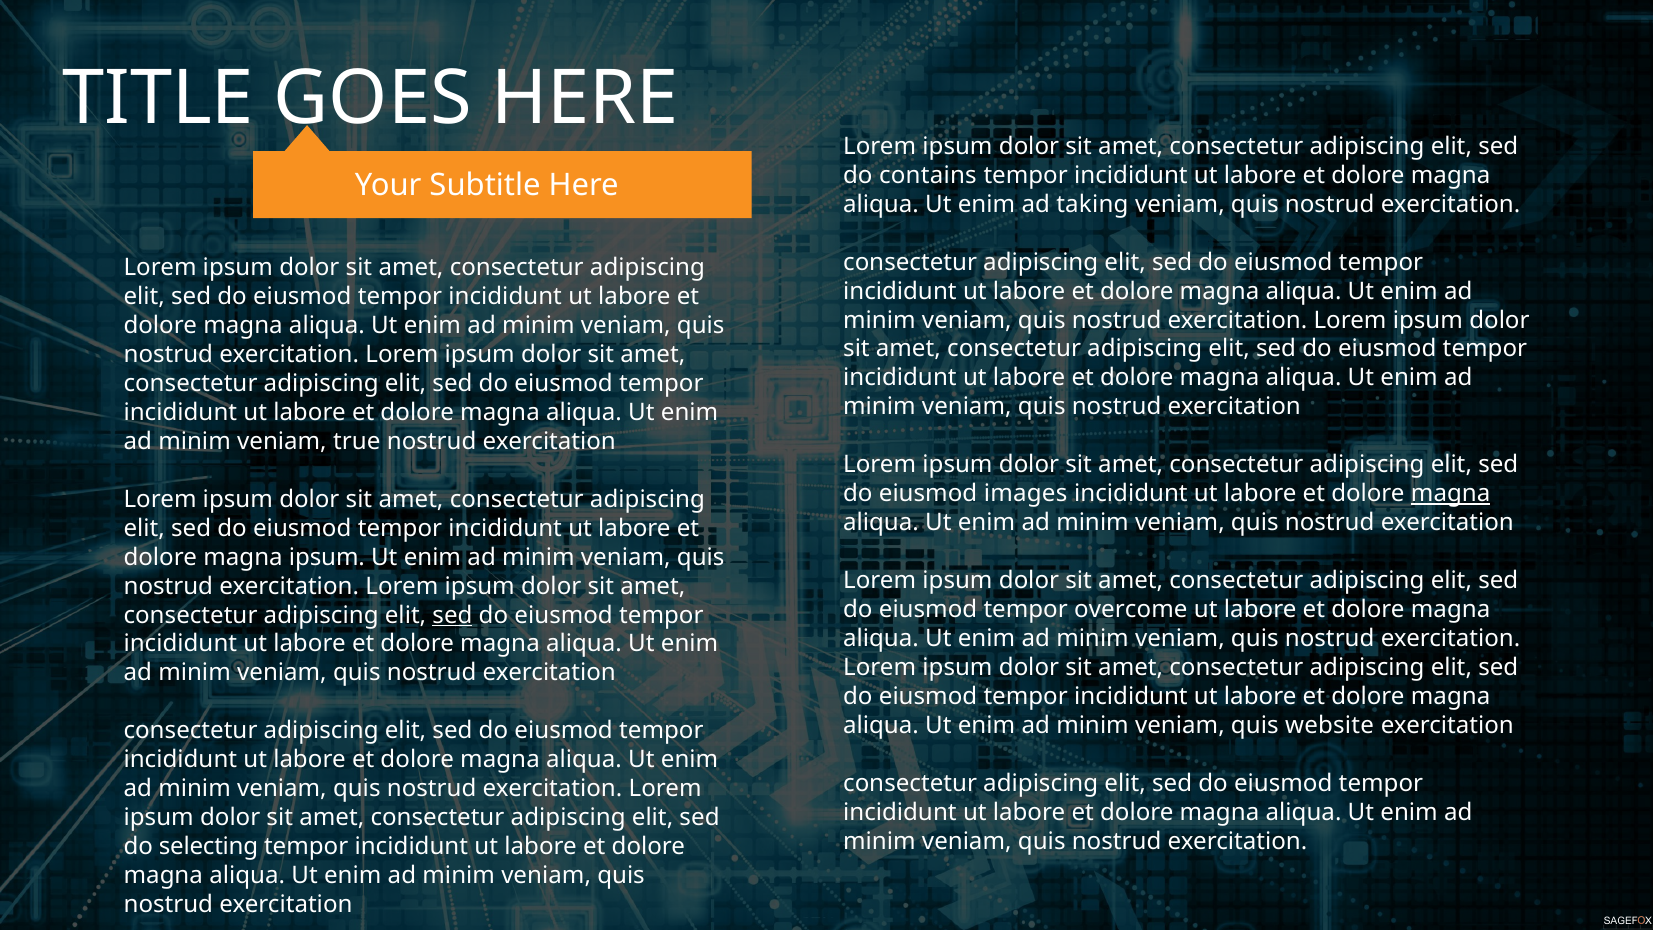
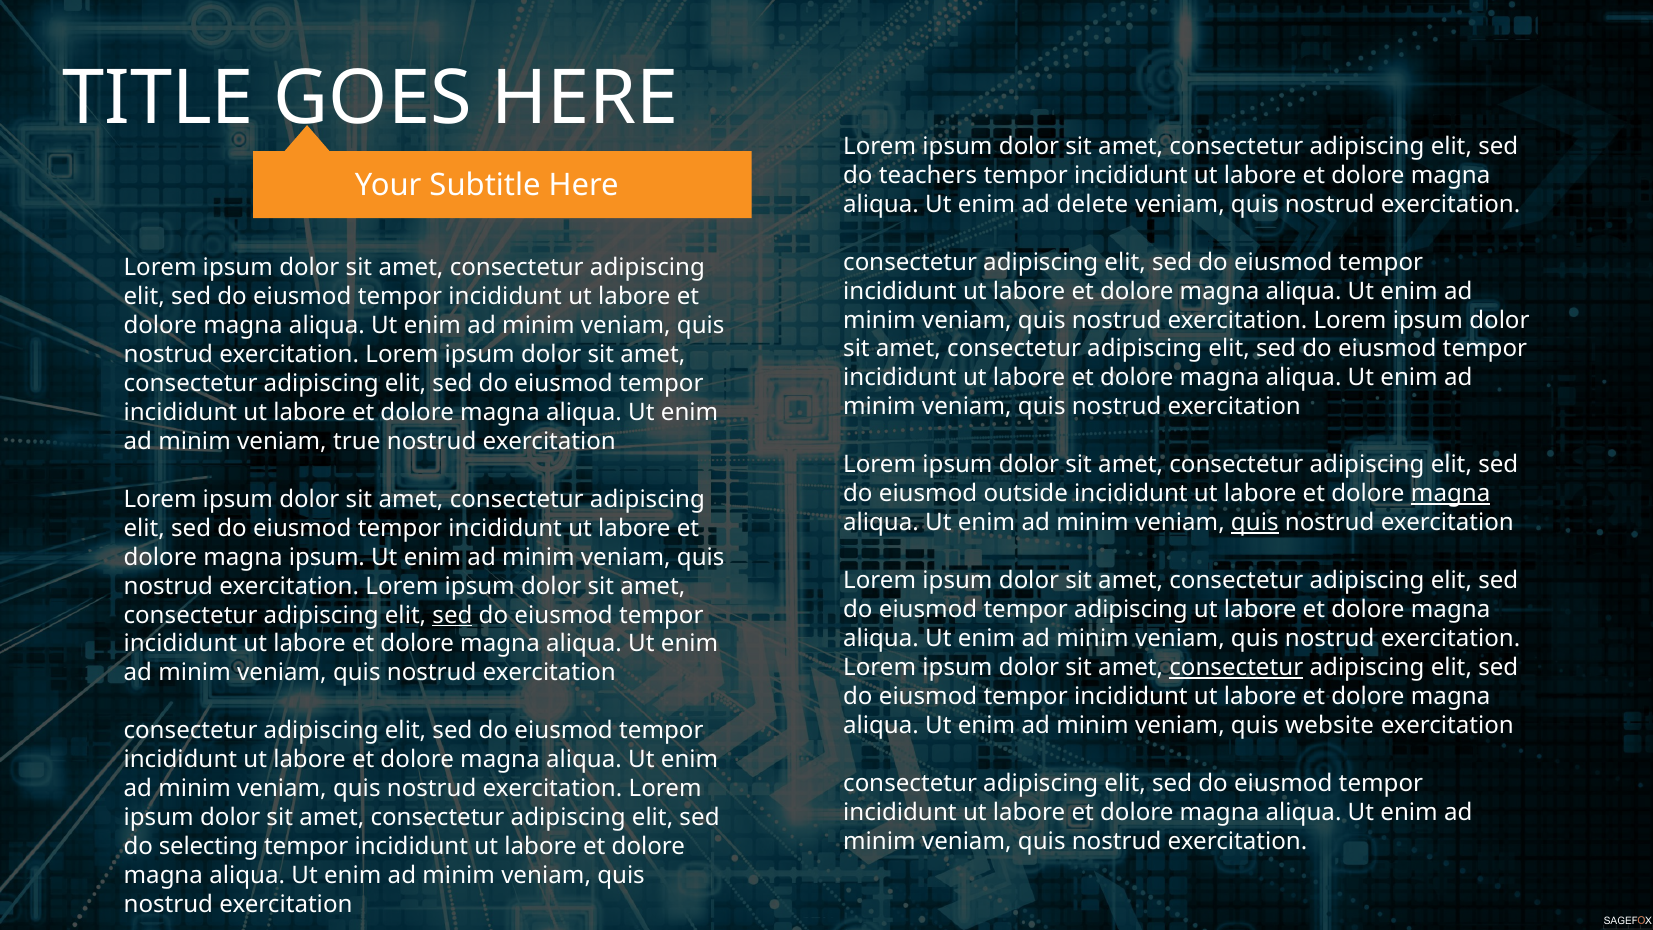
contains: contains -> teachers
taking: taking -> delete
images: images -> outside
quis at (1255, 523) underline: none -> present
tempor overcome: overcome -> adipiscing
consectetur at (1236, 667) underline: none -> present
